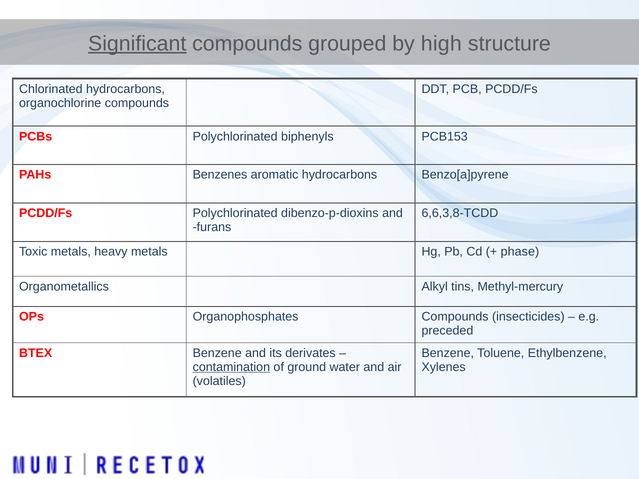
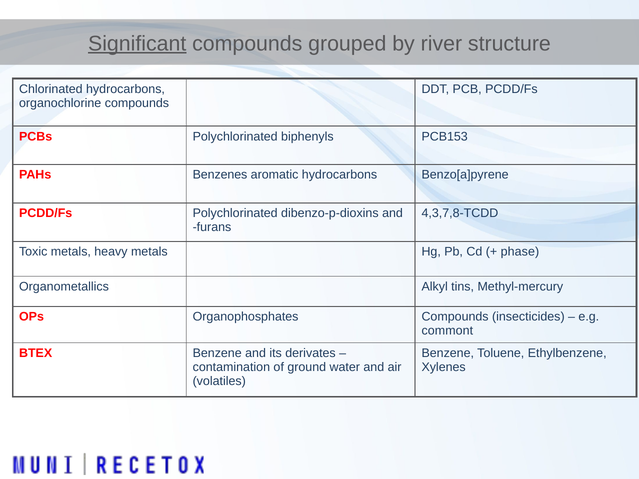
high: high -> river
6,6,3,8-TCDD: 6,6,3,8-TCDD -> 4,3,7,8-TCDD
preceded: preceded -> commont
contamination underline: present -> none
